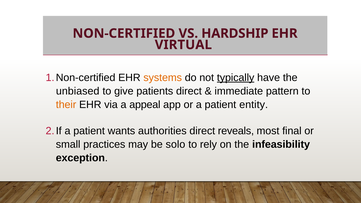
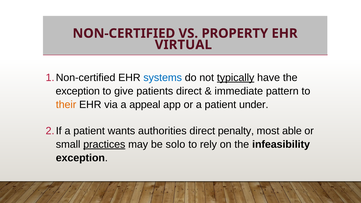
HARDSHIP: HARDSHIP -> PROPERTY
systems colour: orange -> blue
unbiased at (78, 91): unbiased -> exception
entity: entity -> under
reveals: reveals -> penalty
final: final -> able
practices underline: none -> present
